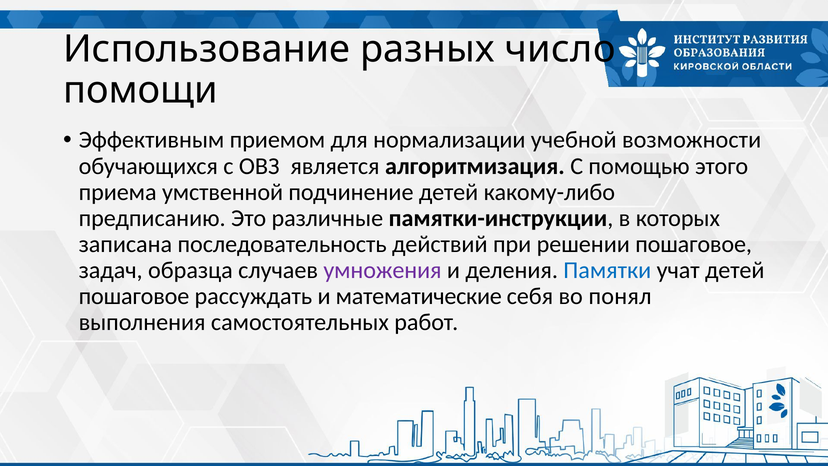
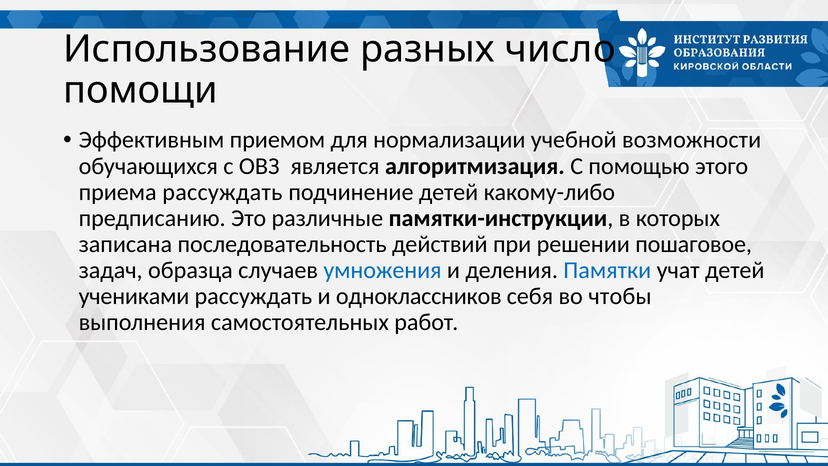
приема умственной: умственной -> рассуждать
умножения colour: purple -> blue
пошаговое at (134, 296): пошаговое -> учениками
математические: математические -> одноклассников
понял: понял -> чтобы
